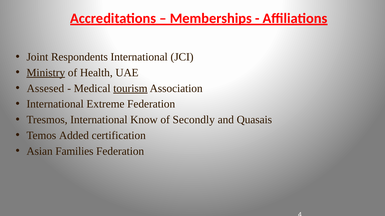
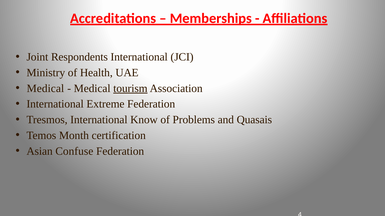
Ministry underline: present -> none
Assesed at (45, 89): Assesed -> Medical
Secondly: Secondly -> Problems
Added: Added -> Month
Families: Families -> Confuse
